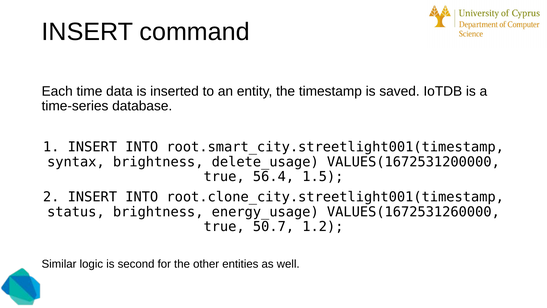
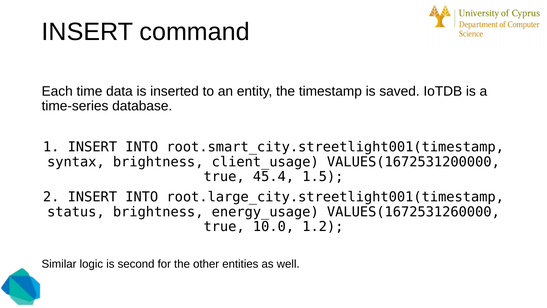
delete_usage: delete_usage -> client_usage
56.4: 56.4 -> 45.4
root.clone_city.streetlight001(timestamp: root.clone_city.streetlight001(timestamp -> root.large_city.streetlight001(timestamp
50.7: 50.7 -> 10.0
